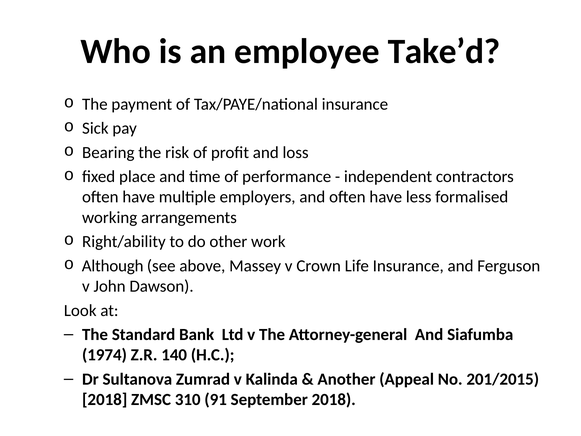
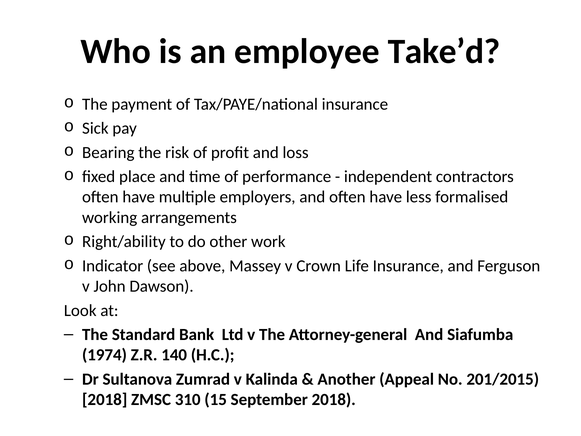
Although: Although -> Indicator
91: 91 -> 15
